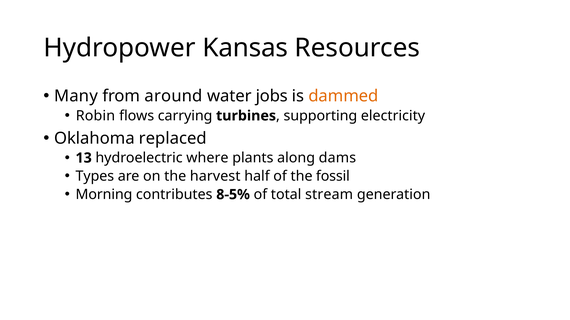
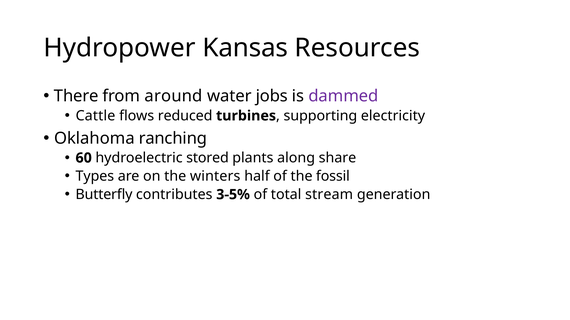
Many: Many -> There
dammed colour: orange -> purple
Robin: Robin -> Cattle
carrying: carrying -> reduced
replaced: replaced -> ranching
13: 13 -> 60
where: where -> stored
dams: dams -> share
harvest: harvest -> winters
Morning: Morning -> Butterfly
8-5%: 8-5% -> 3-5%
